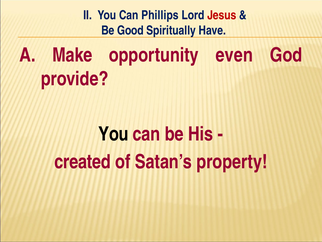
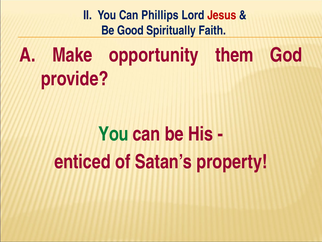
Have: Have -> Faith
even: even -> them
You at (114, 134) colour: black -> green
created: created -> enticed
